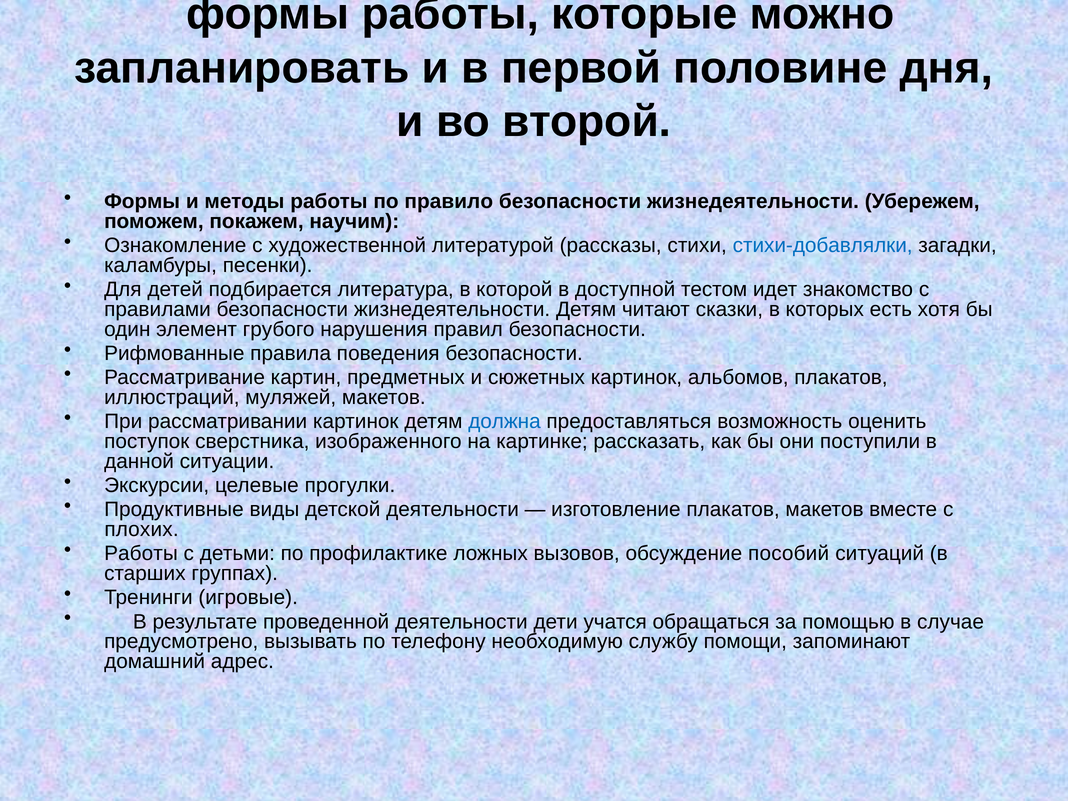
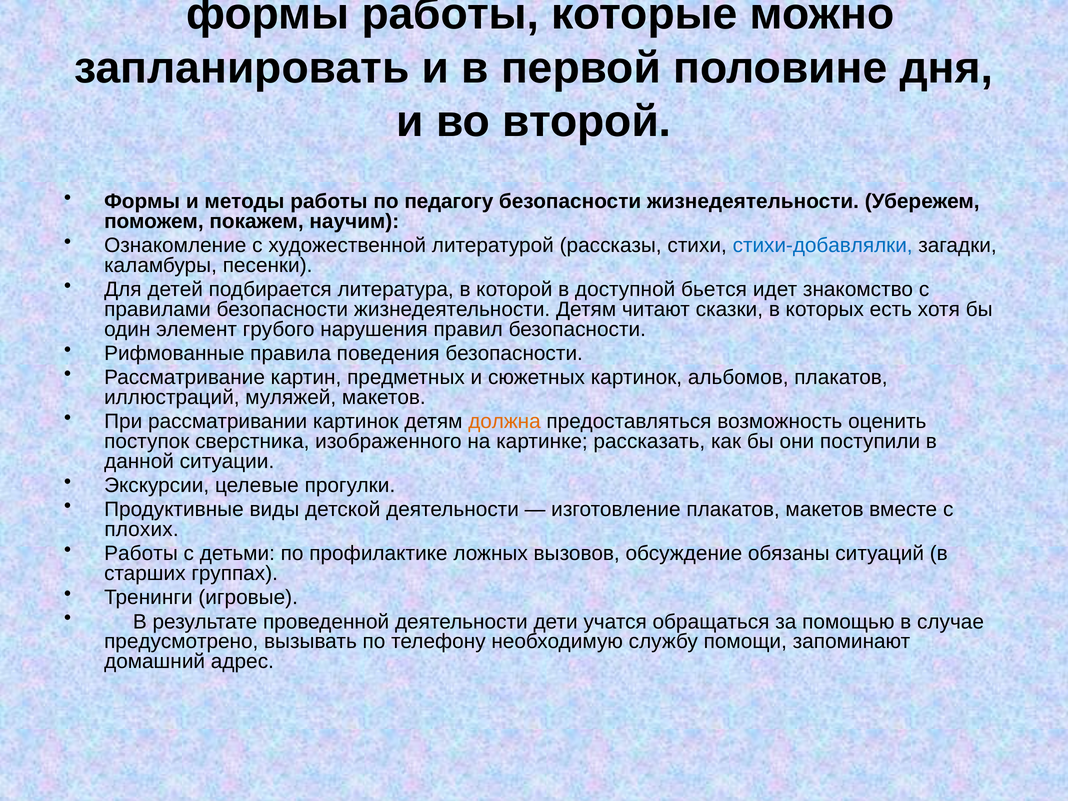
правило: правило -> педагогу
тестом: тестом -> бьется
должна colour: blue -> orange
пособий: пособий -> обязаны
